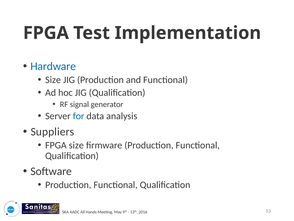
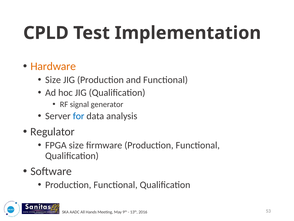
FPGA at (46, 33): FPGA -> CPLD
Hardware colour: blue -> orange
Suppliers: Suppliers -> Regulator
